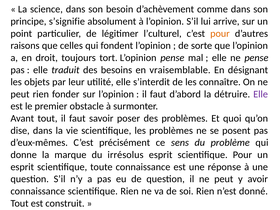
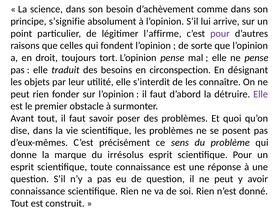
l’culturel: l’culturel -> l’affirme
pour at (220, 34) colour: orange -> purple
vraisemblable: vraisemblable -> circonspection
